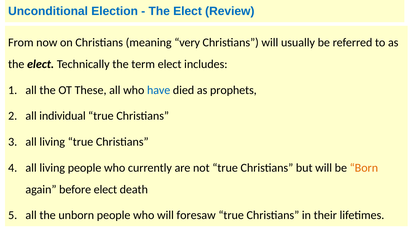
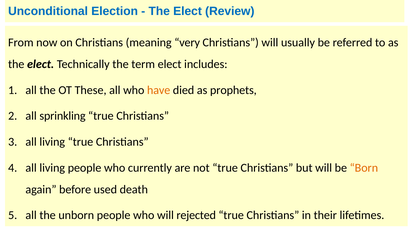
have colour: blue -> orange
individual: individual -> sprinkling
before elect: elect -> used
foresaw: foresaw -> rejected
